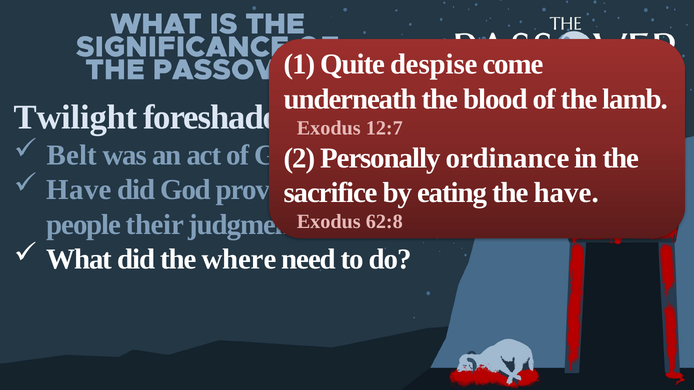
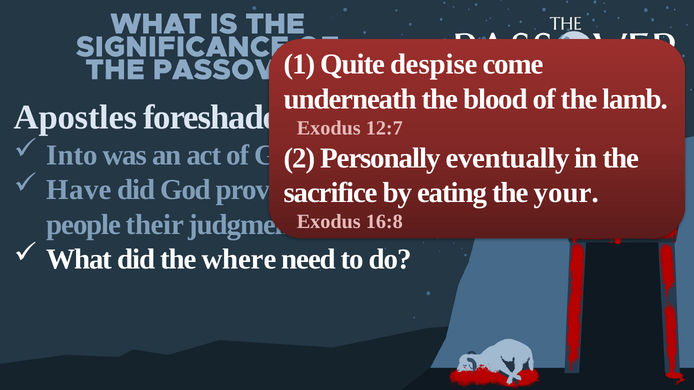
Twilight: Twilight -> Apostles
Belt: Belt -> Into
ordinance: ordinance -> eventually
the have: have -> your
62:8: 62:8 -> 16:8
